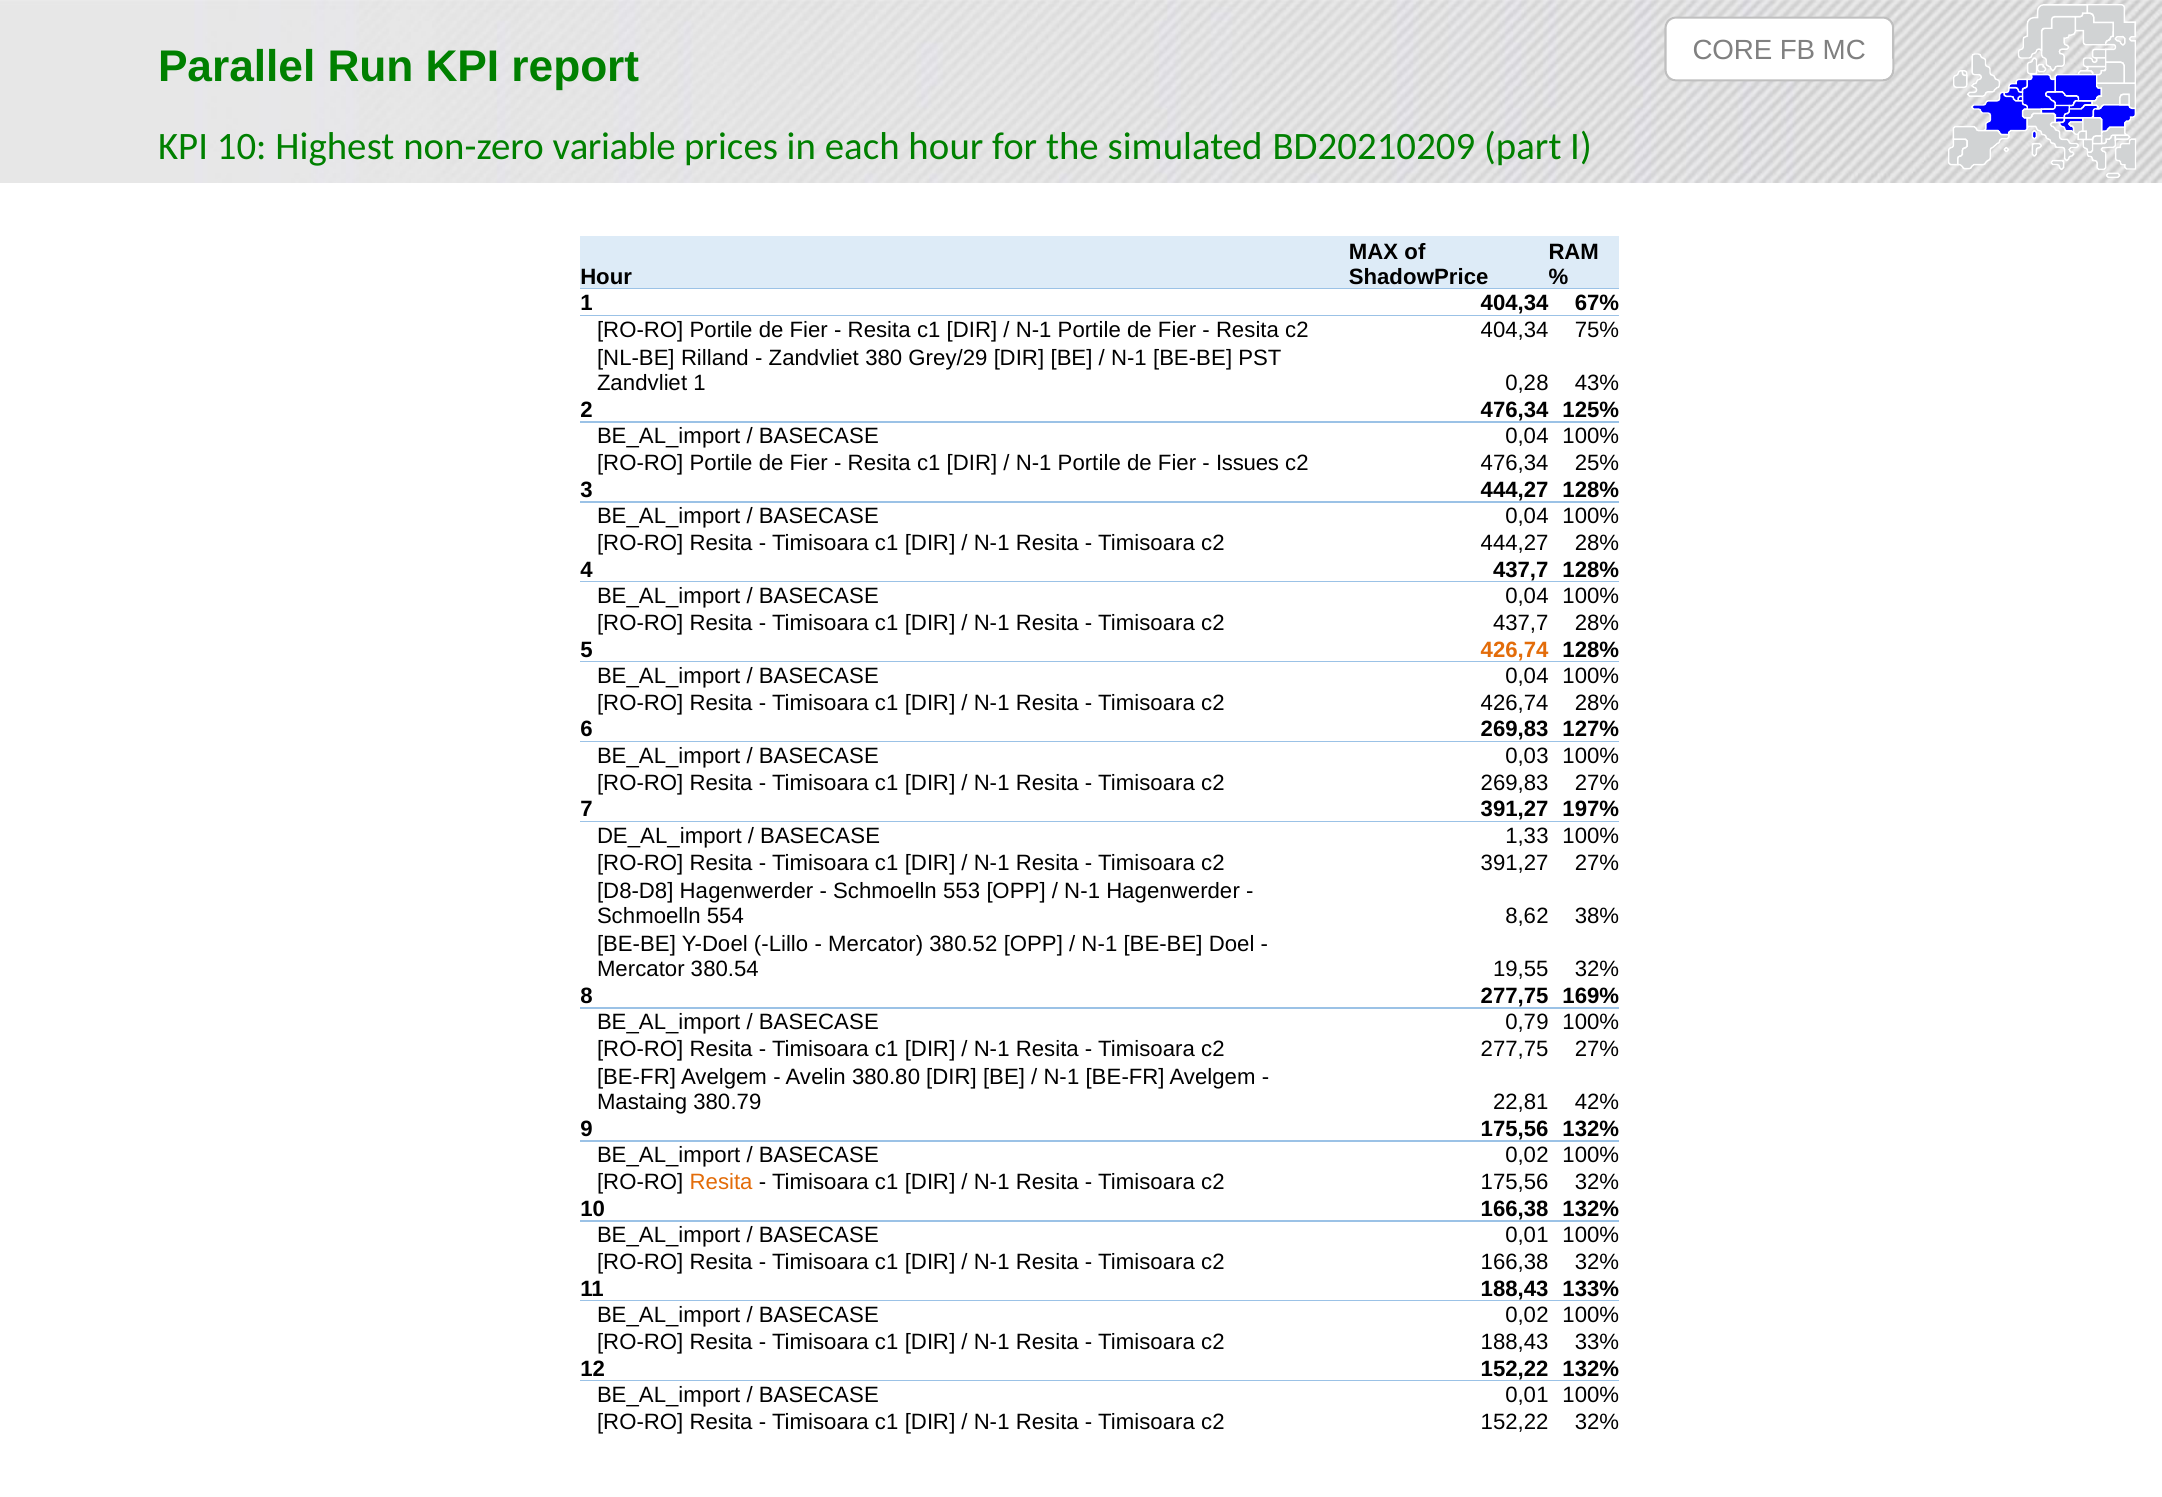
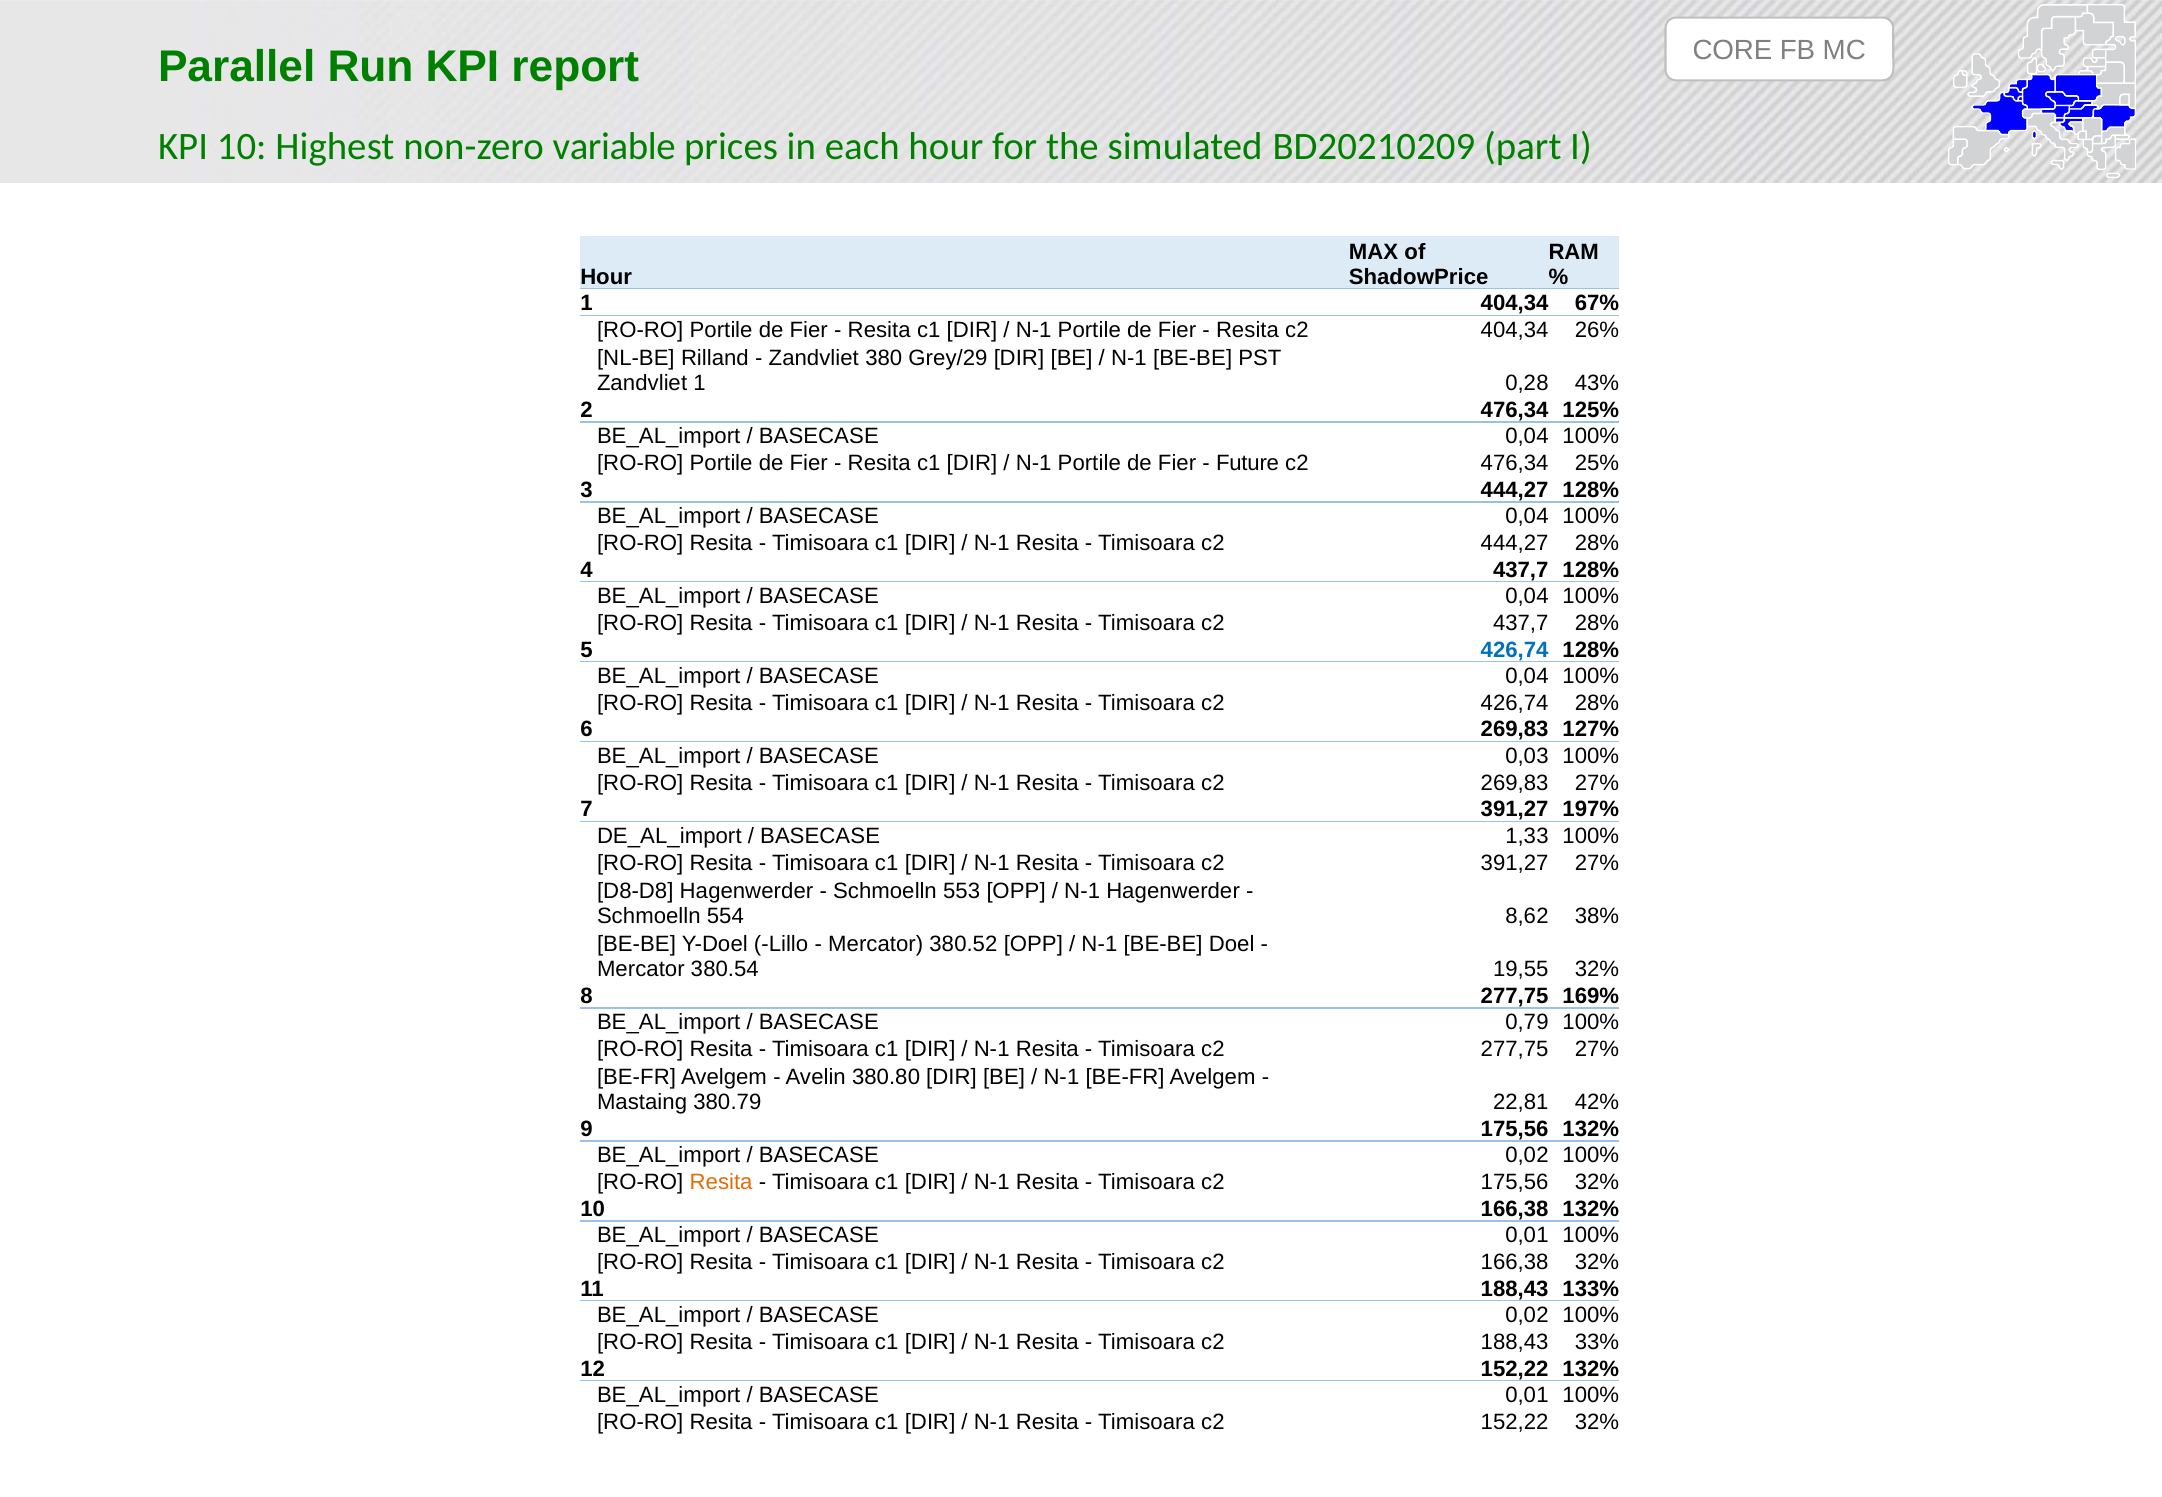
75%: 75% -> 26%
Issues: Issues -> Future
426,74 at (1515, 650) colour: orange -> blue
